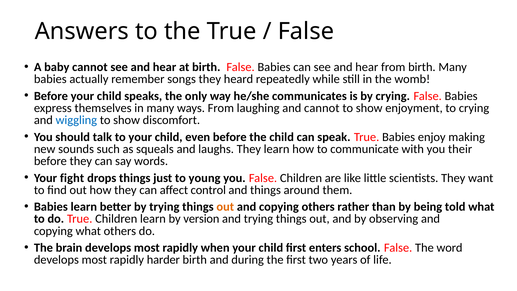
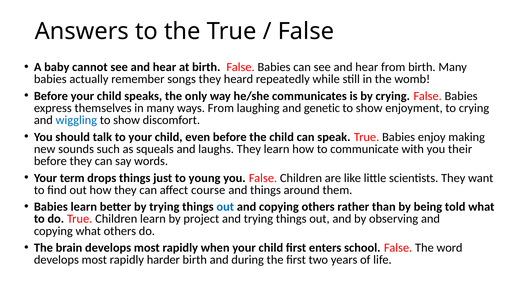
and cannot: cannot -> genetic
fight: fight -> term
control: control -> course
out at (225, 207) colour: orange -> blue
version: version -> project
